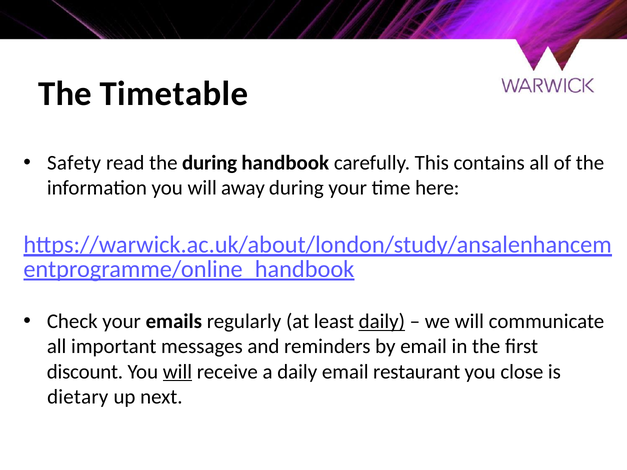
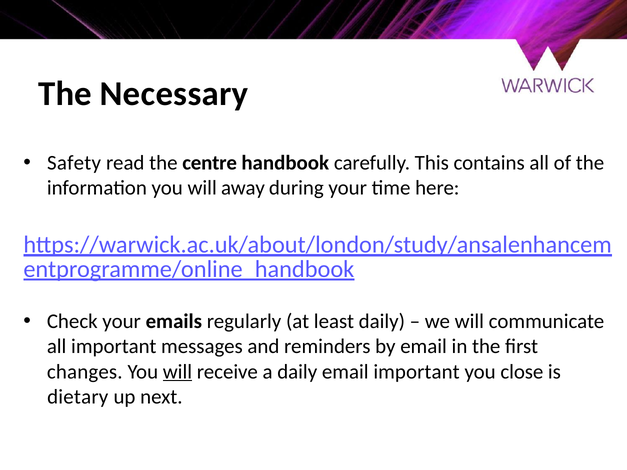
Timetable: Timetable -> Necessary
the during: during -> centre
daily at (382, 322) underline: present -> none
discount: discount -> changes
email restaurant: restaurant -> important
